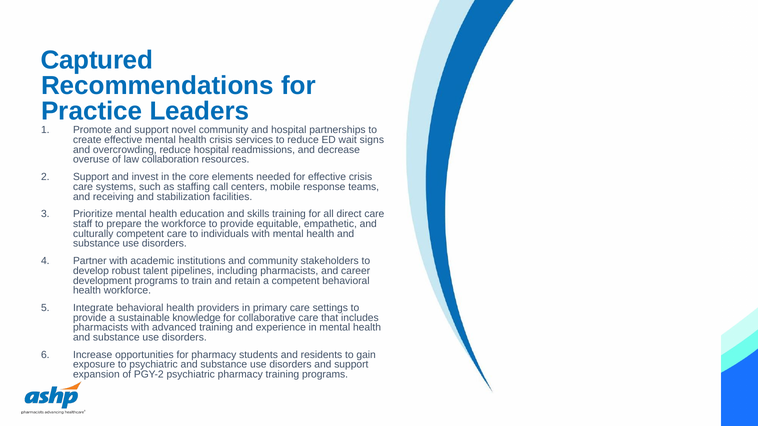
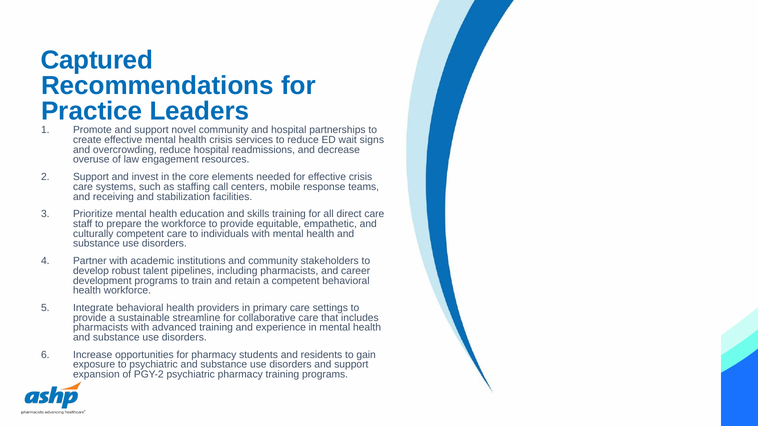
collaboration: collaboration -> engagement
knowledge: knowledge -> streamline
